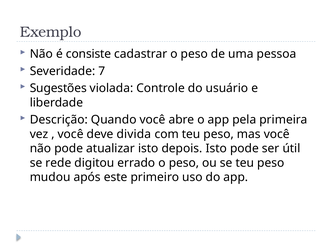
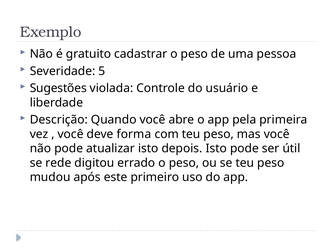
consiste: consiste -> gratuito
7: 7 -> 5
divida: divida -> forma
